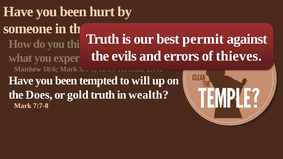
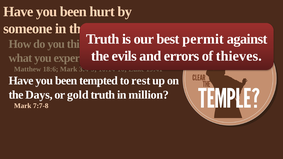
will: will -> rest
Does: Does -> Days
wealth: wealth -> million
